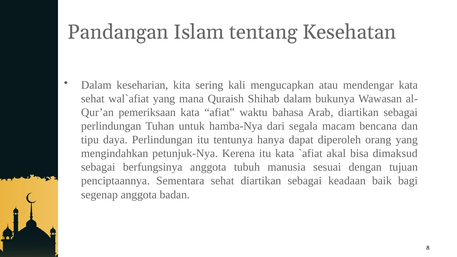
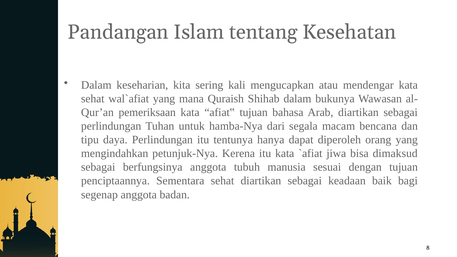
afiat‟ waktu: waktu -> tujuan
akal: akal -> jiwa
